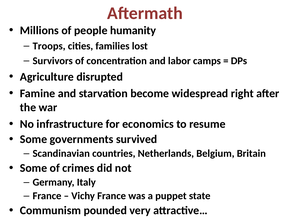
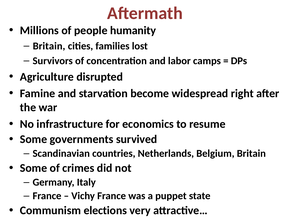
Troops at (49, 46): Troops -> Britain
pounded: pounded -> elections
